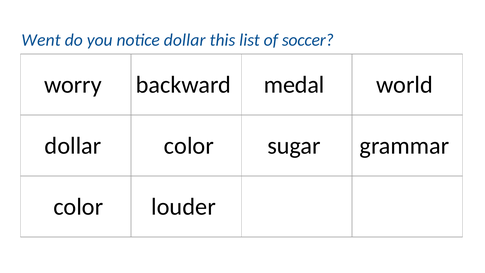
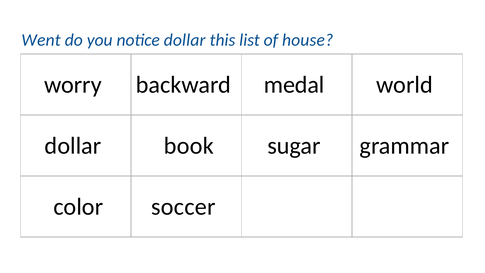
soccer: soccer -> house
dollar color: color -> book
louder: louder -> soccer
